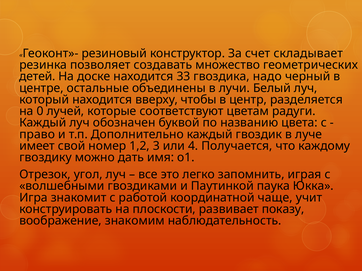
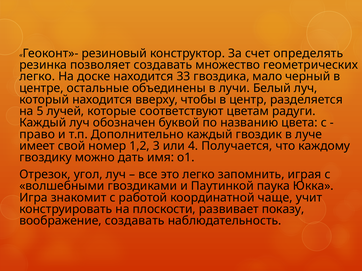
складывает: складывает -> определять
детей at (37, 77): детей -> легко
надо: надо -> мало
0: 0 -> 5
воображение знакомим: знакомим -> создавать
